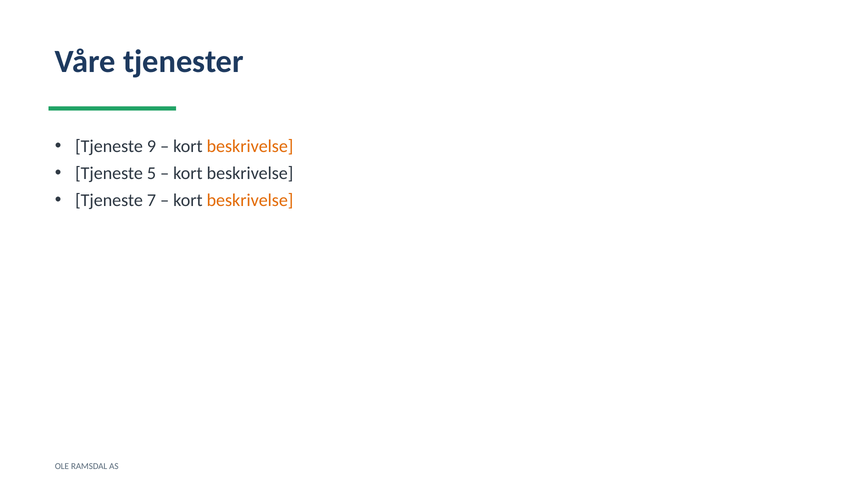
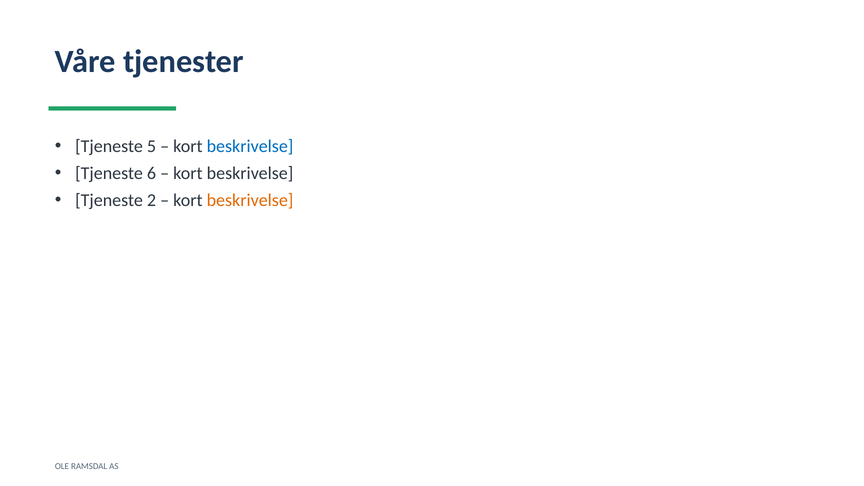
9: 9 -> 5
beskrivelse at (250, 146) colour: orange -> blue
5: 5 -> 6
7: 7 -> 2
